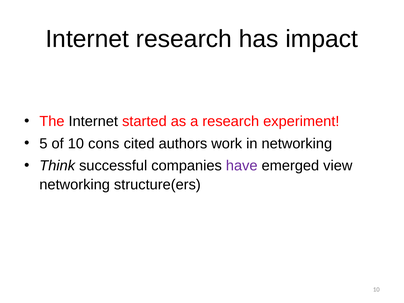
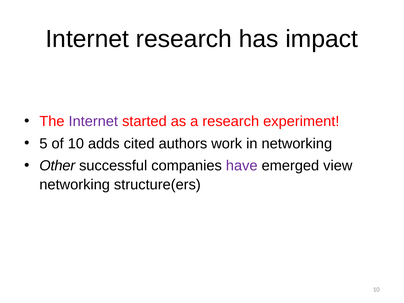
Internet at (93, 121) colour: black -> purple
cons: cons -> adds
Think: Think -> Other
